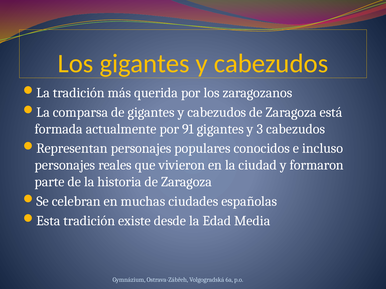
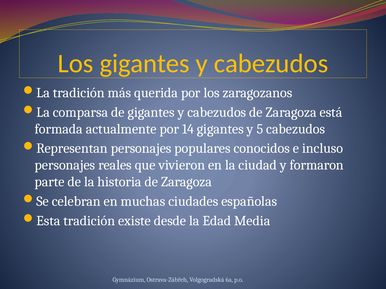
91: 91 -> 14
3: 3 -> 5
